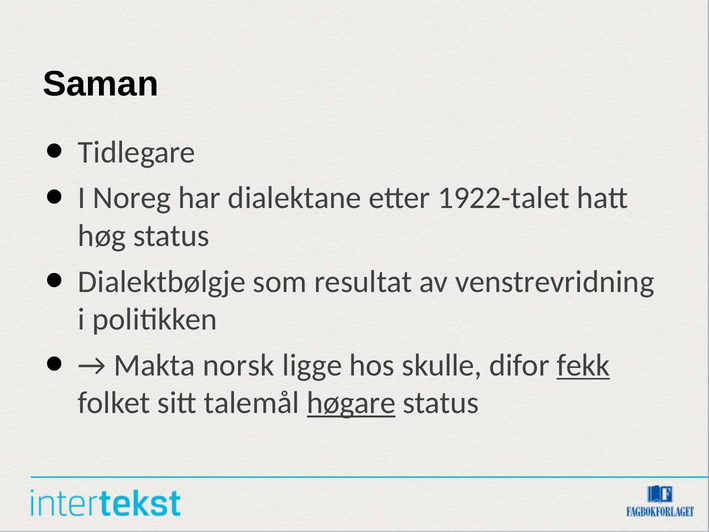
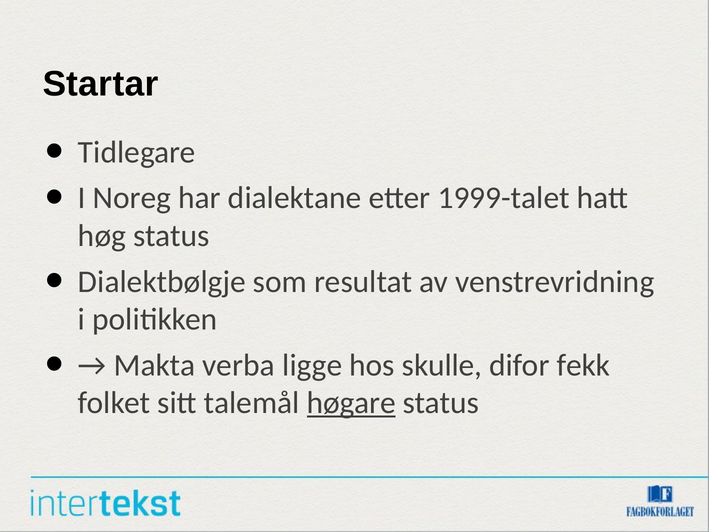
Saman: Saman -> Startar
1922-talet: 1922-talet -> 1999-talet
norsk: norsk -> verba
fekk underline: present -> none
